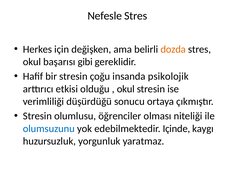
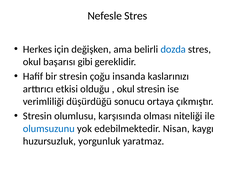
dozda colour: orange -> blue
psikolojik: psikolojik -> kaslarınızı
öğrenciler: öğrenciler -> karşısında
Içinde: Içinde -> Nisan
